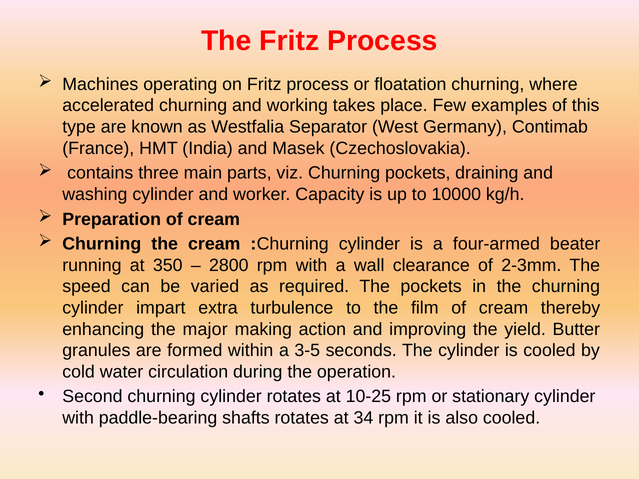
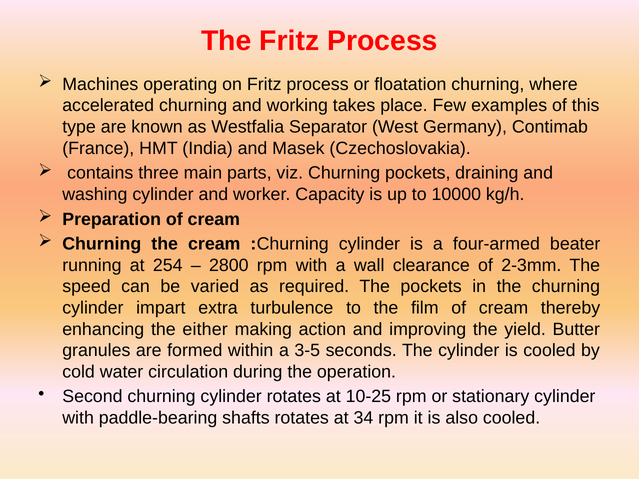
350: 350 -> 254
major: major -> either
